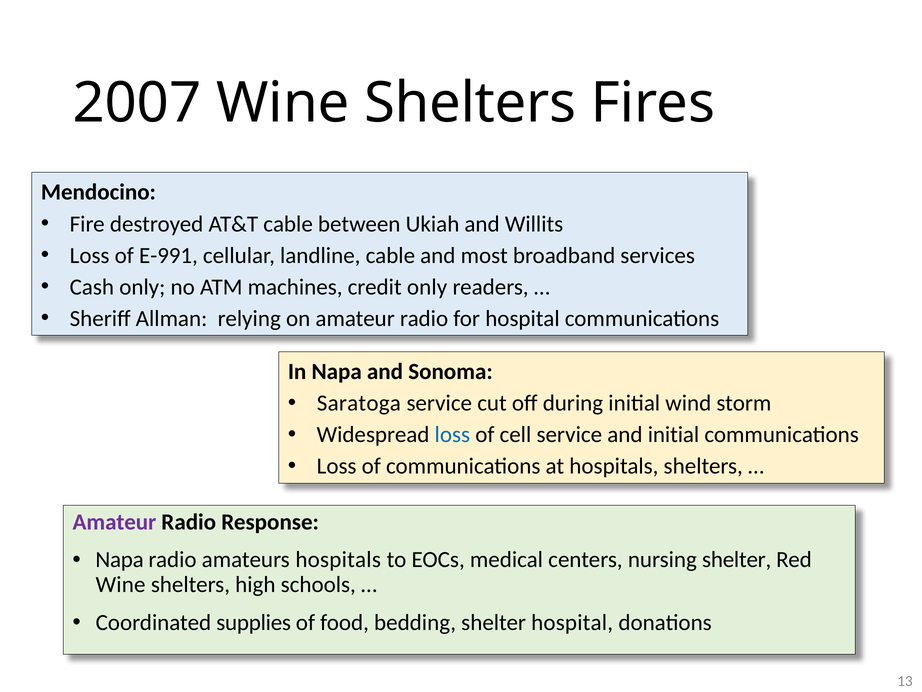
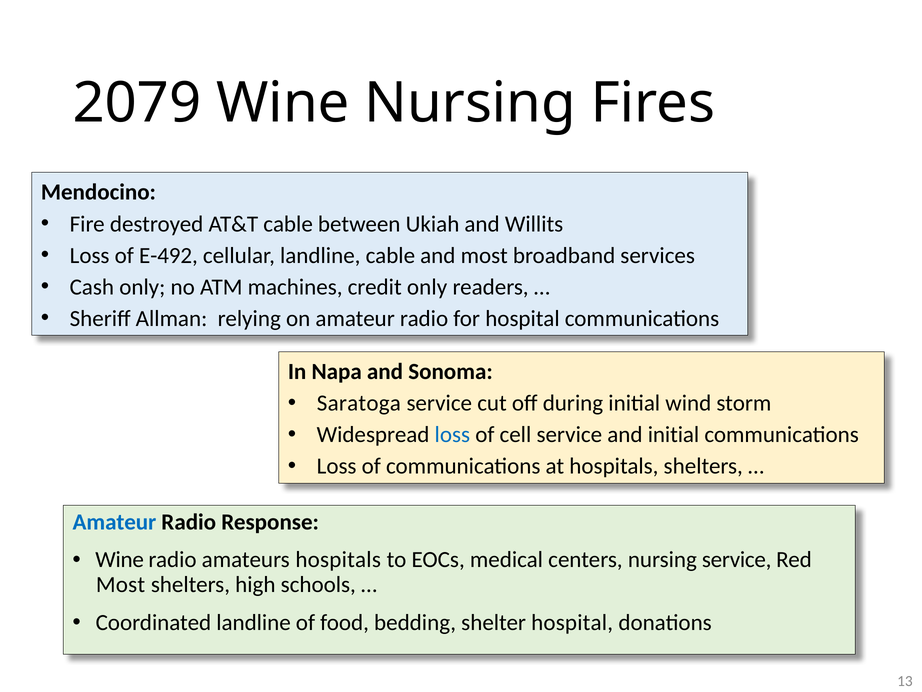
2007: 2007 -> 2079
Shelters at (470, 103): Shelters -> Nursing
E-991: E-991 -> E-492
Amateur at (114, 522) colour: purple -> blue
Napa at (120, 559): Napa -> Wine
nursing shelter: shelter -> service
Wine at (121, 584): Wine -> Most
Coordinated supplies: supplies -> landline
